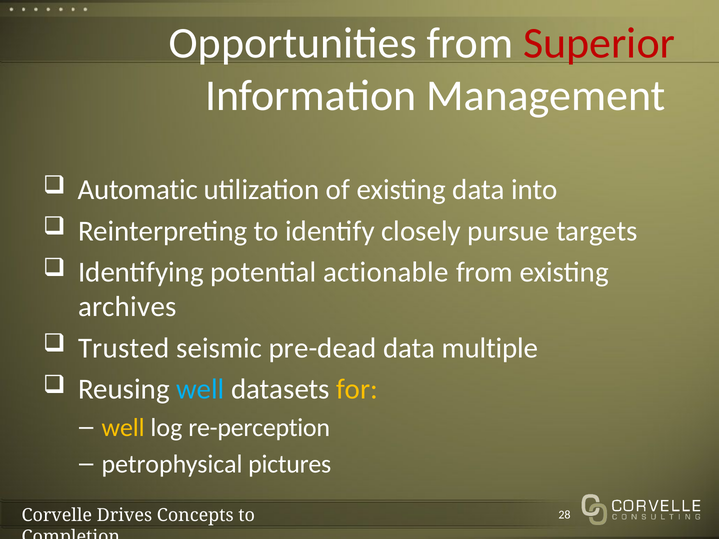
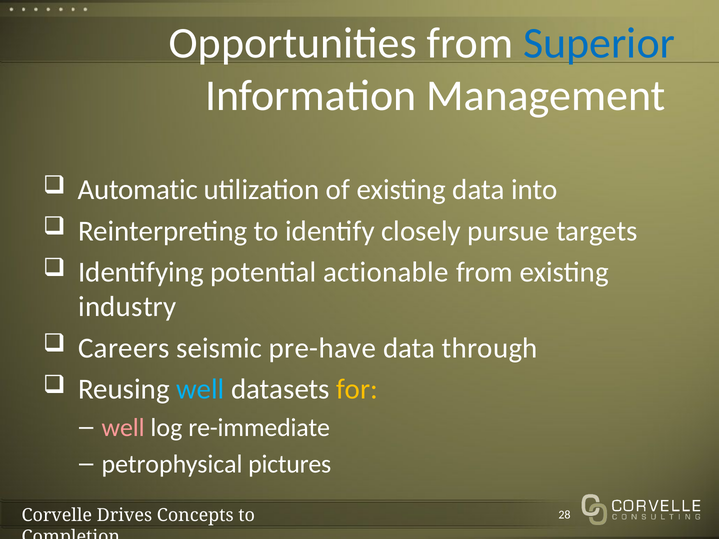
Superior colour: red -> blue
archives: archives -> industry
Trusted: Trusted -> Careers
pre-dead: pre-dead -> pre-have
multiple: multiple -> through
well at (123, 428) colour: yellow -> pink
re-perception: re-perception -> re-immediate
